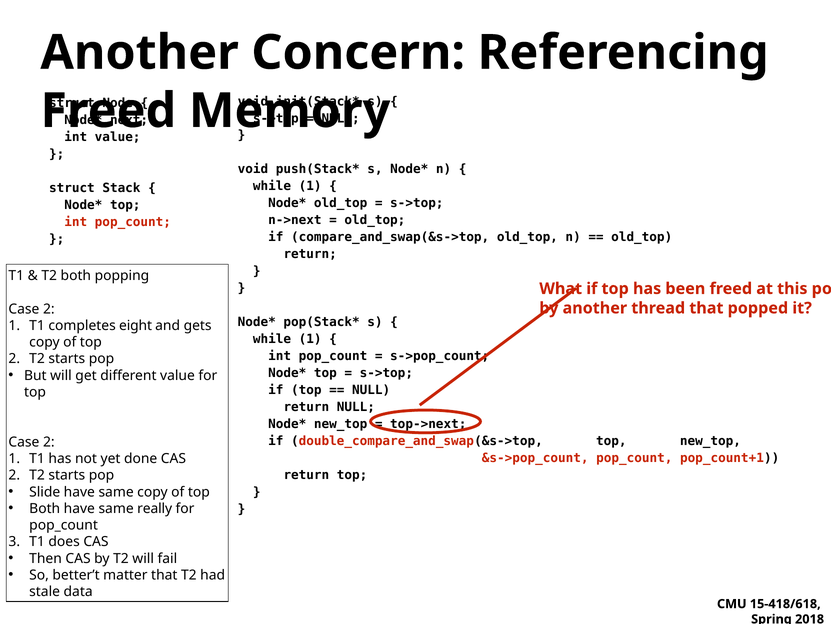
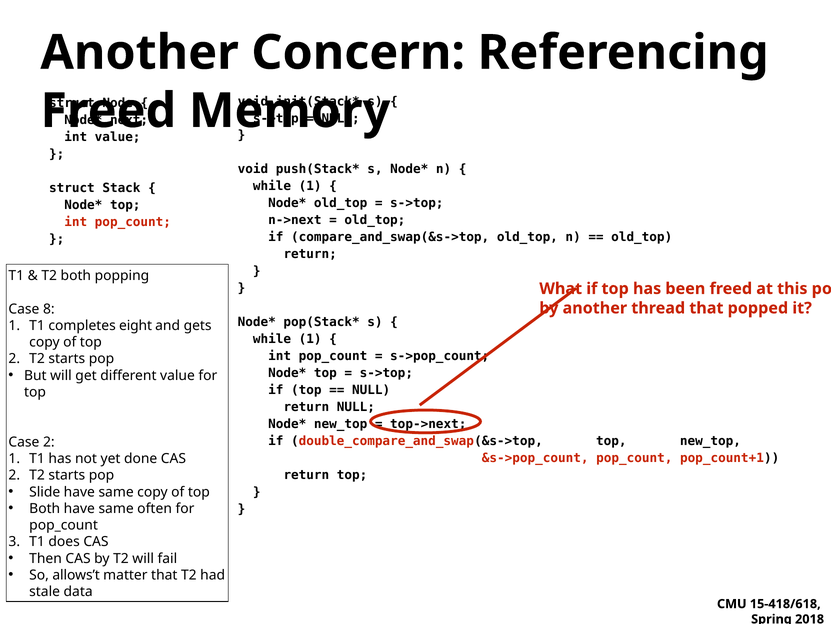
2 at (49, 309): 2 -> 8
really: really -> often
better’t: better’t -> allows’t
